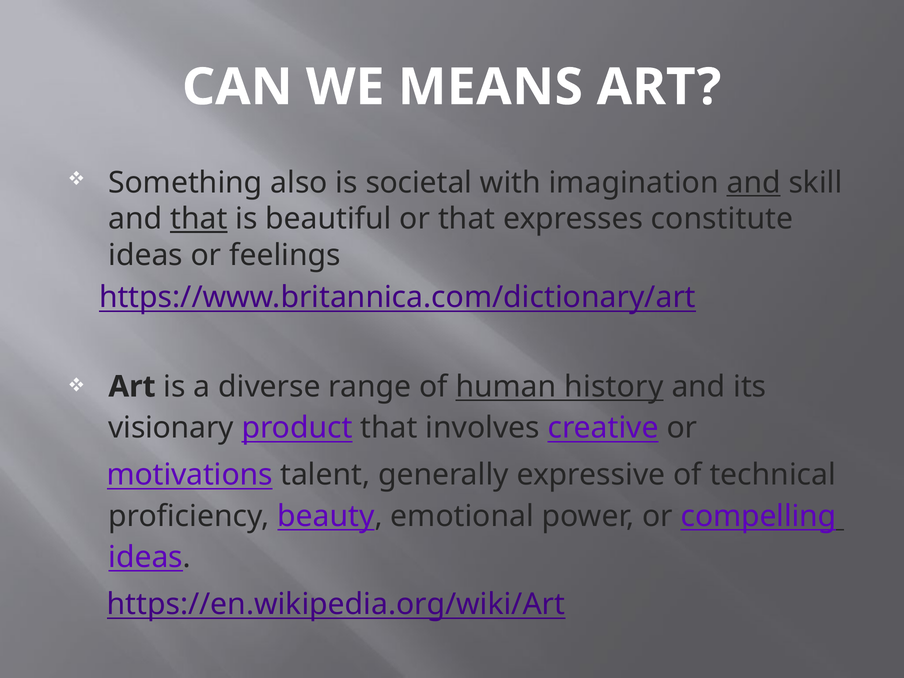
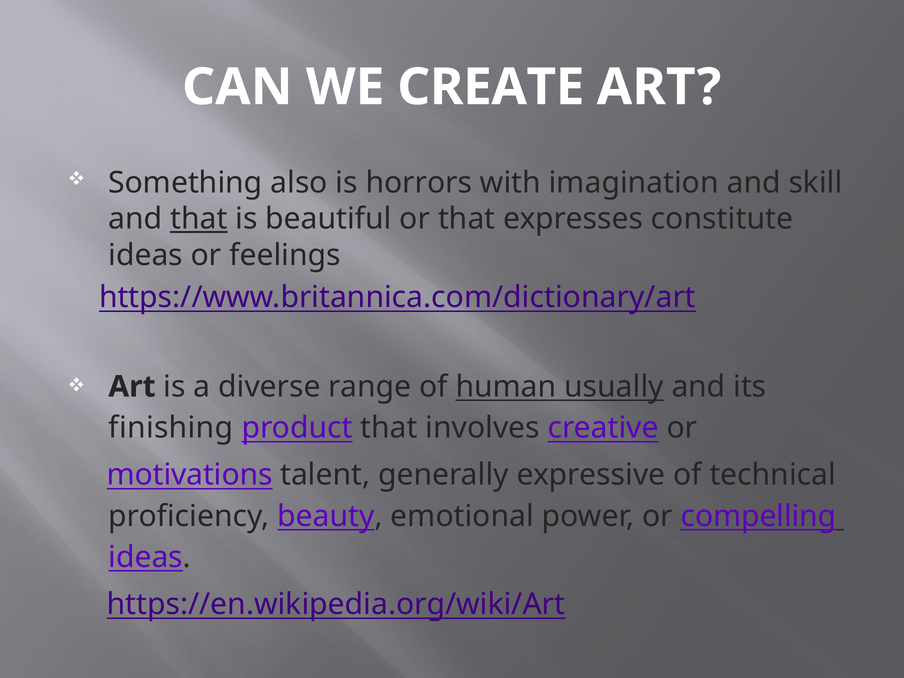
MEANS: MEANS -> CREATE
societal: societal -> horrors
and at (754, 183) underline: present -> none
history: history -> usually
visionary: visionary -> finishing
